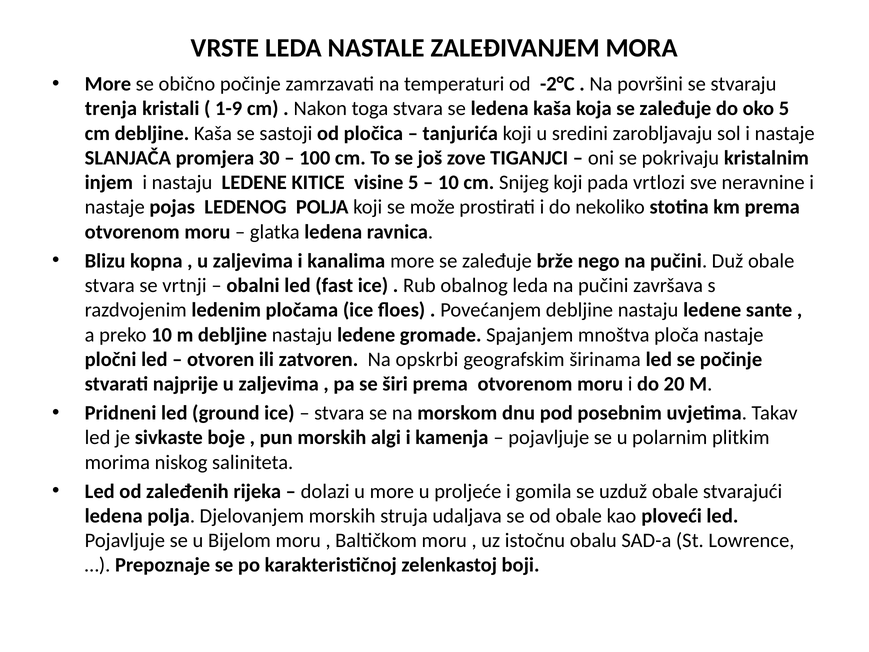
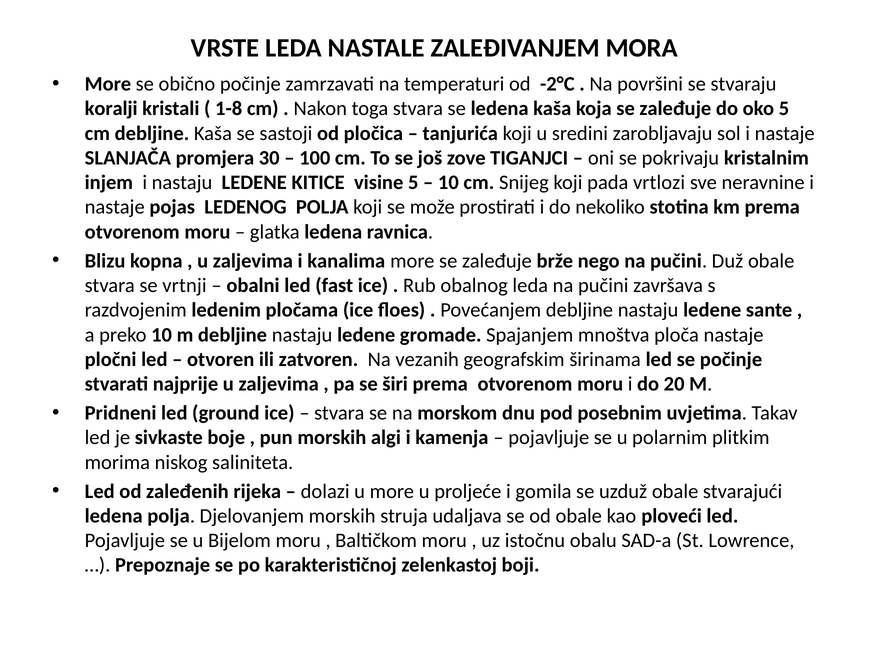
trenja: trenja -> koralji
1-9: 1-9 -> 1-8
opskrbi: opskrbi -> vezanih
